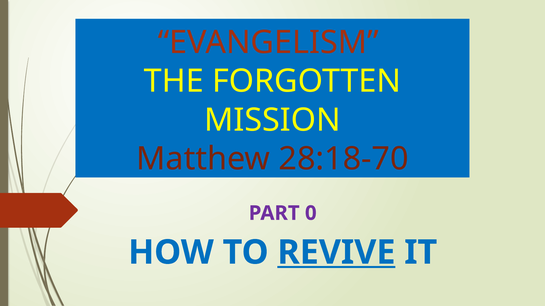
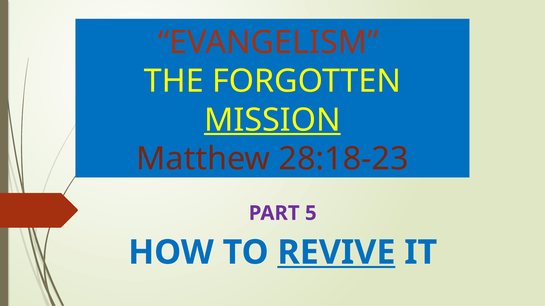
MISSION underline: none -> present
28:18-70: 28:18-70 -> 28:18-23
0: 0 -> 5
